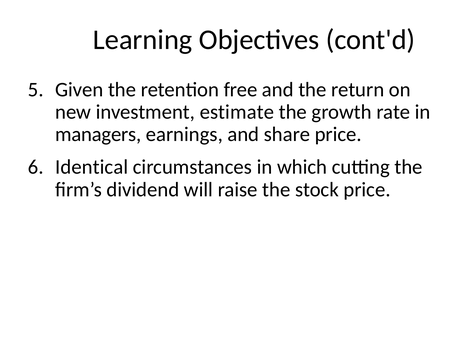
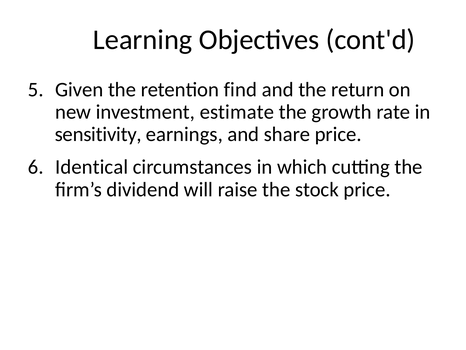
free: free -> find
managers: managers -> sensitivity
